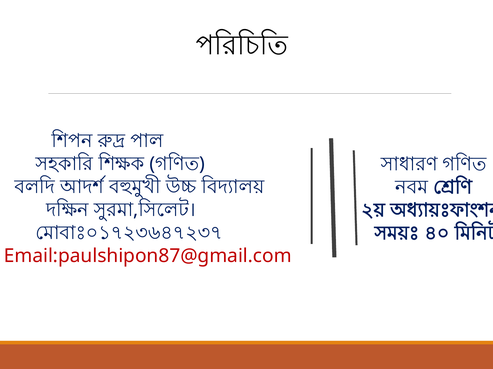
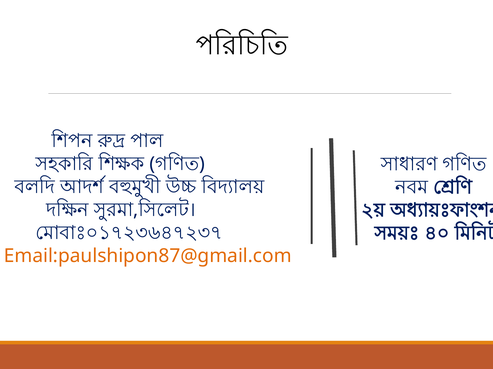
Email:paulshipon87@gmail.com colour: red -> orange
